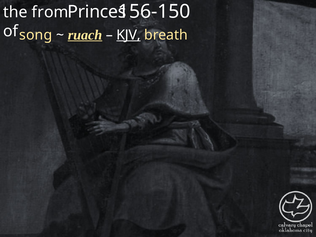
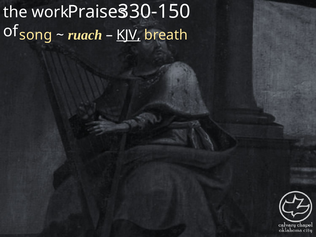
156-150: 156-150 -> 330-150
Princes: Princes -> Praises
from: from -> work
ruach underline: present -> none
